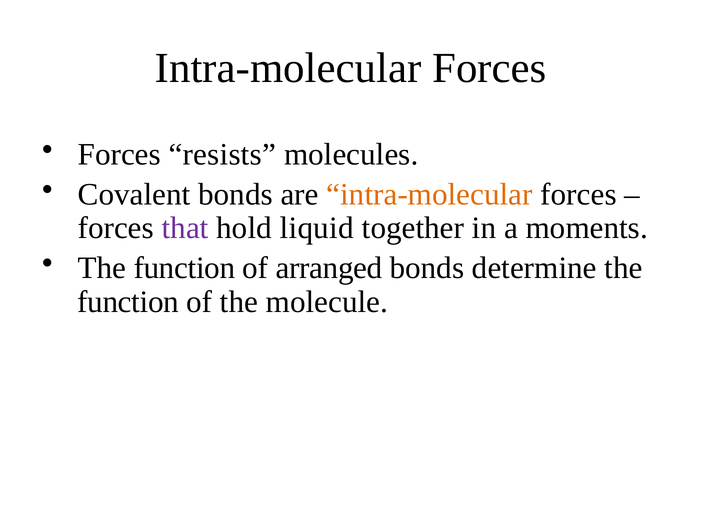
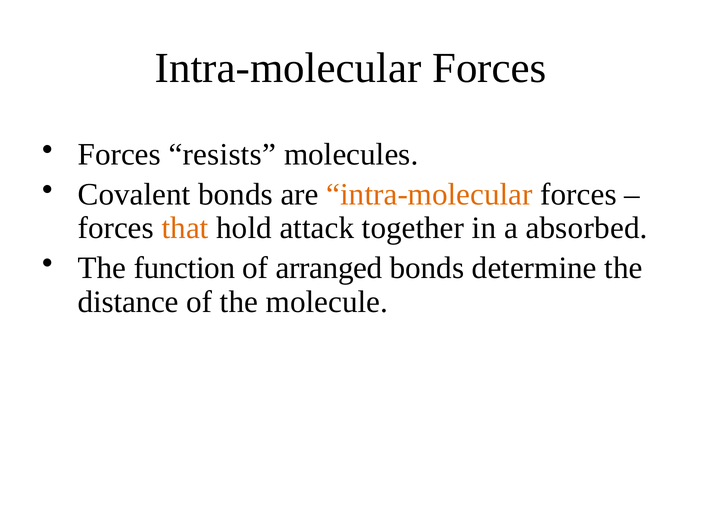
that colour: purple -> orange
liquid: liquid -> attack
moments: moments -> absorbed
function at (128, 302): function -> distance
